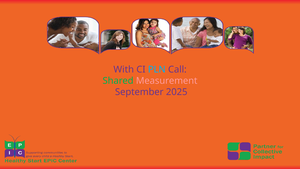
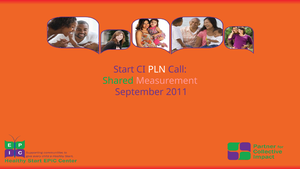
With: With -> Start
PLN colour: light blue -> white
2025: 2025 -> 2011
